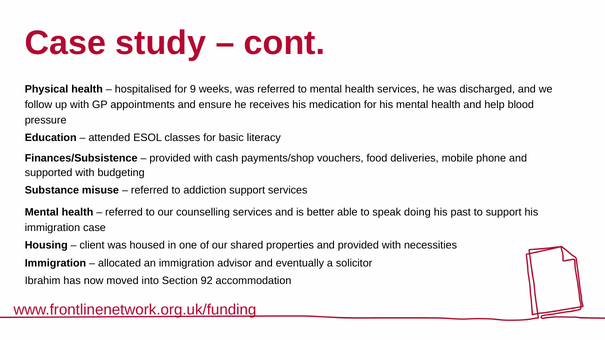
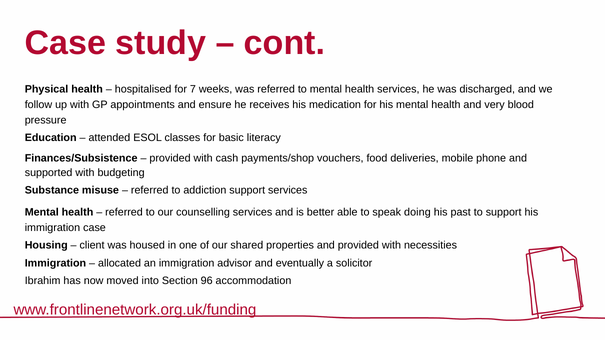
9: 9 -> 7
help: help -> very
92: 92 -> 96
